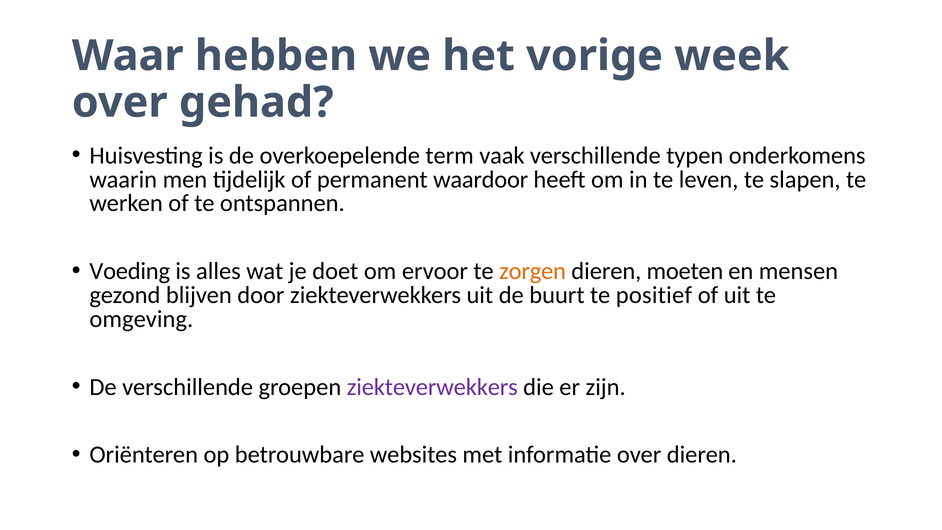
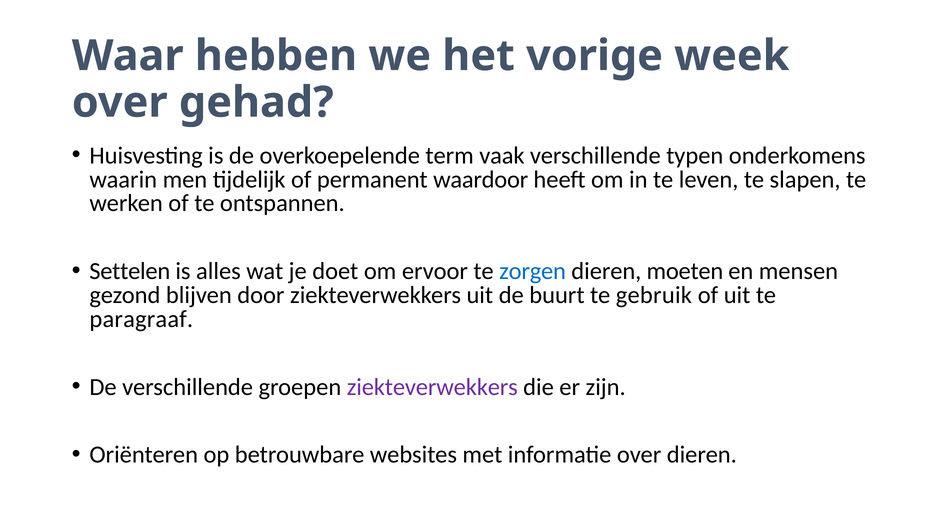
Voeding: Voeding -> Settelen
zorgen colour: orange -> blue
positief: positief -> gebruik
omgeving: omgeving -> paragraaf
